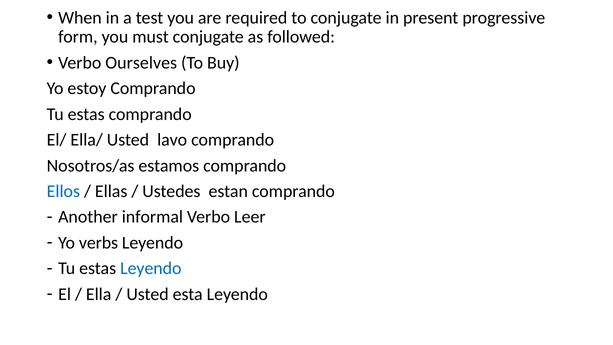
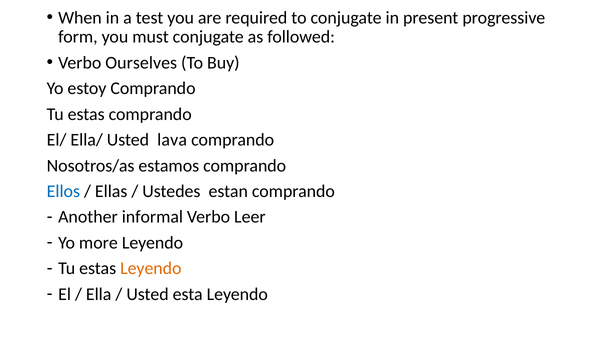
lavo: lavo -> lava
verbs: verbs -> more
Leyendo at (151, 268) colour: blue -> orange
